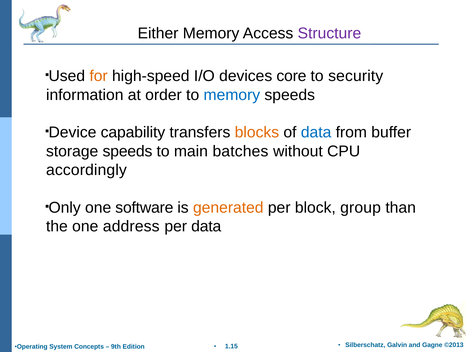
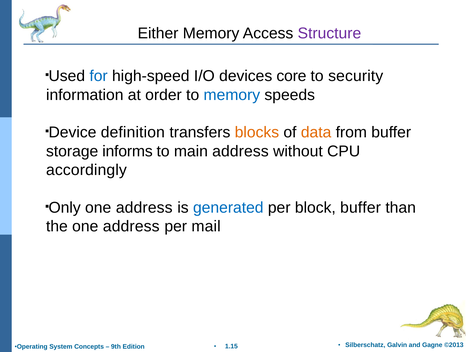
for colour: orange -> blue
capability: capability -> definition
data at (316, 133) colour: blue -> orange
storage speeds: speeds -> informs
main batches: batches -> address
Only one software: software -> address
generated colour: orange -> blue
block group: group -> buffer
per data: data -> mail
